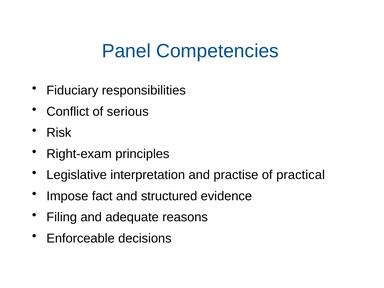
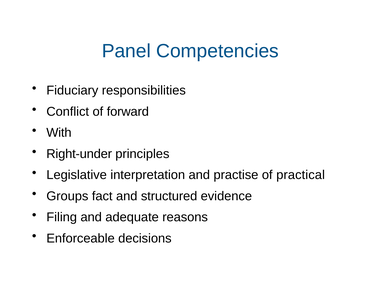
serious: serious -> forward
Risk: Risk -> With
Right-exam: Right-exam -> Right-under
Impose: Impose -> Groups
